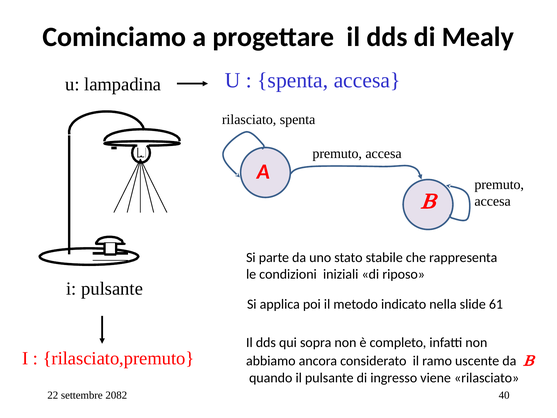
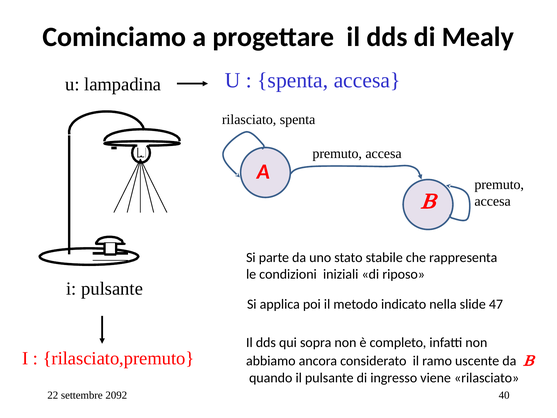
61: 61 -> 47
2082: 2082 -> 2092
